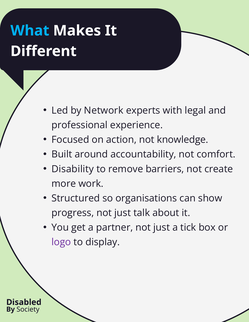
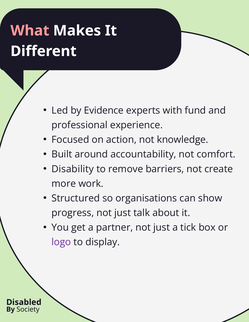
What colour: light blue -> pink
Network: Network -> Evidence
legal: legal -> fund
